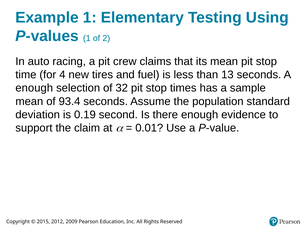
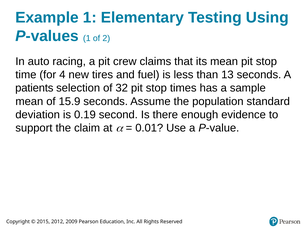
enough at (34, 88): enough -> patients
93.4: 93.4 -> 15.9
